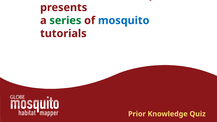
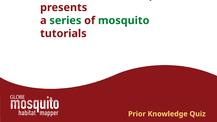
mosquito at (124, 21) colour: blue -> green
